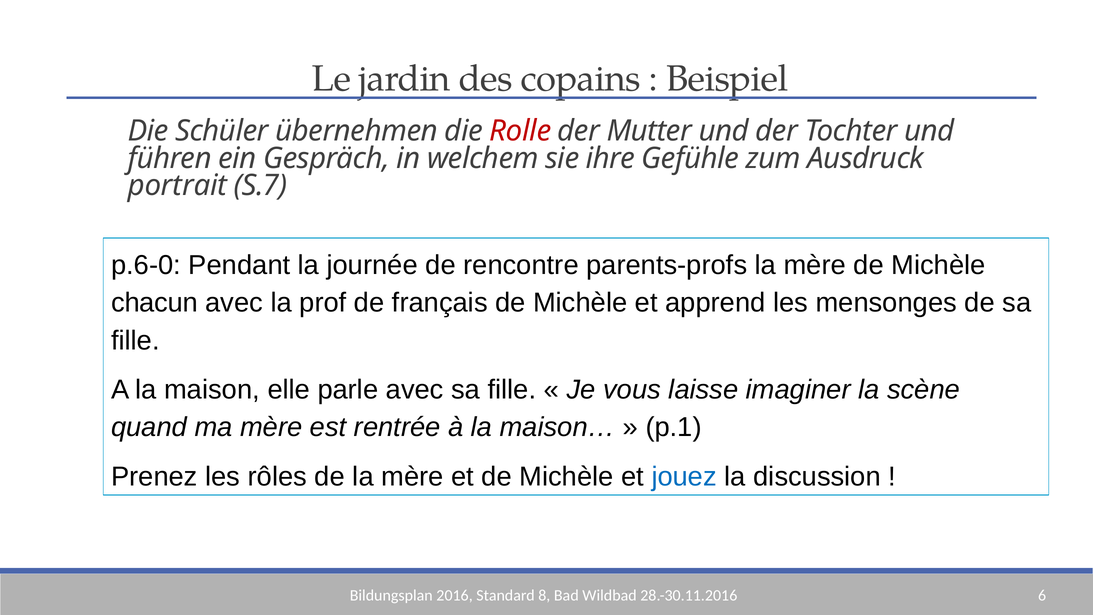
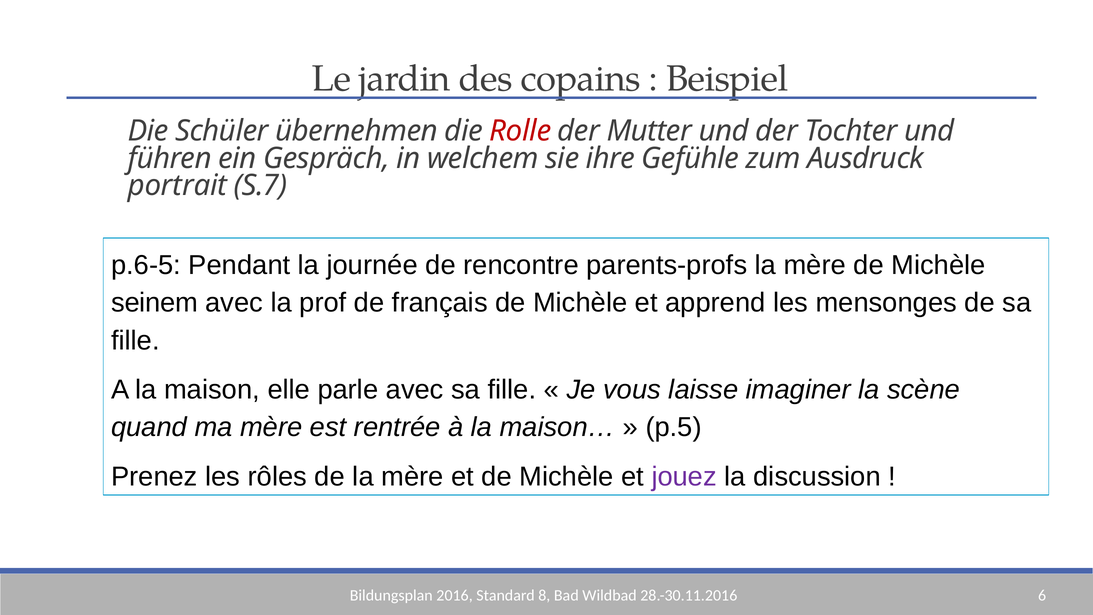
p.6-0: p.6-0 -> p.6-5
chacun: chacun -> seinem
p.1: p.1 -> p.5
jouez colour: blue -> purple
